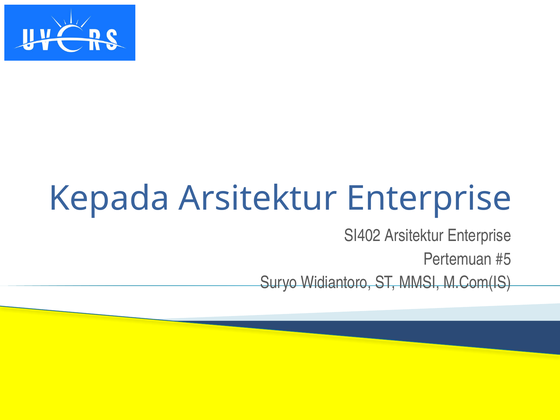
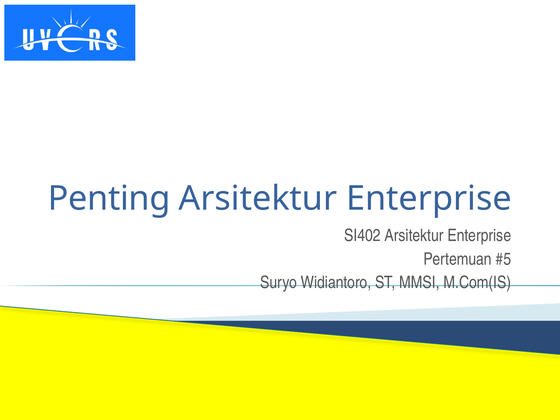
Kepada: Kepada -> Penting
